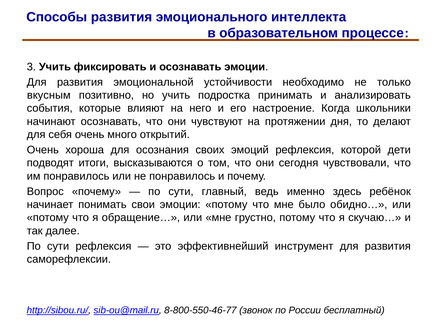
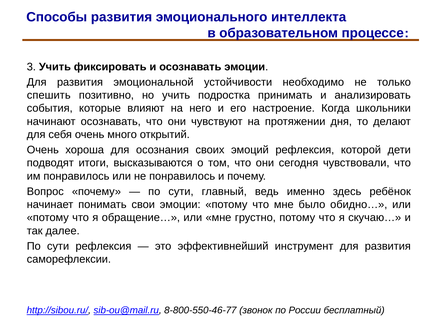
вкусным: вкусным -> спешить
